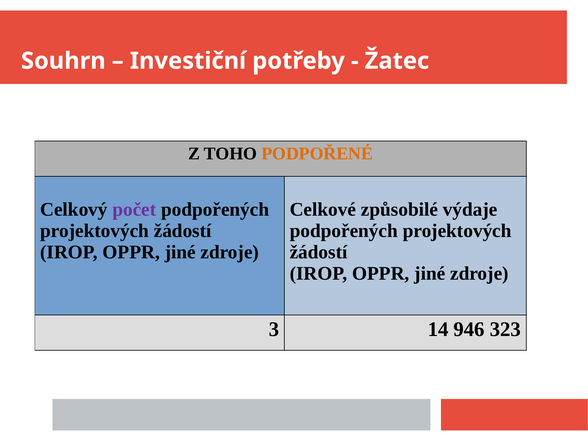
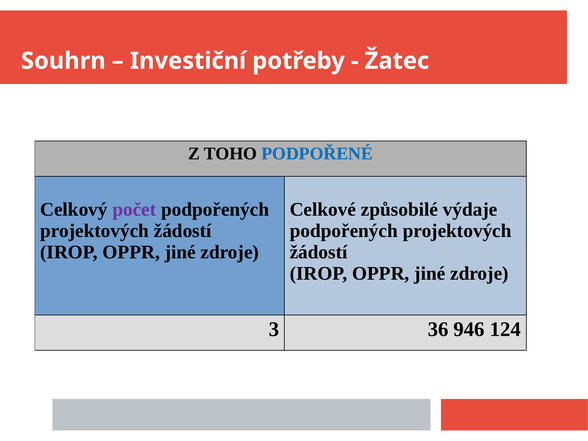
PODPOŘENÉ colour: orange -> blue
14: 14 -> 36
323: 323 -> 124
